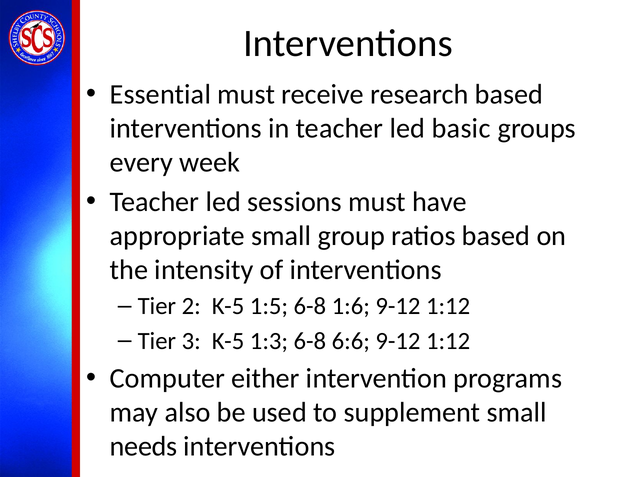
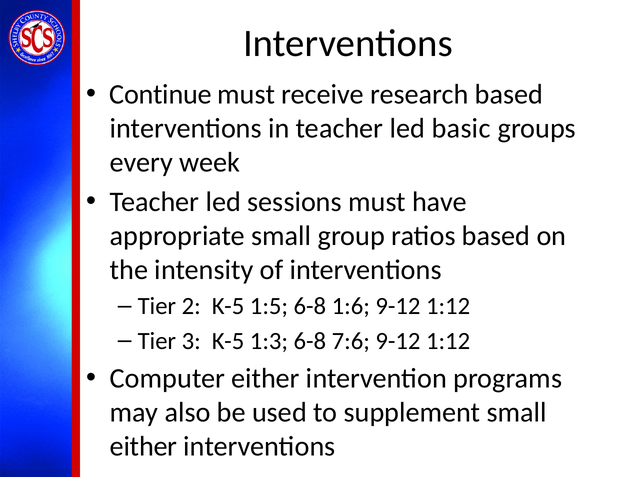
Essential: Essential -> Continue
6:6: 6:6 -> 7:6
needs at (144, 446): needs -> either
